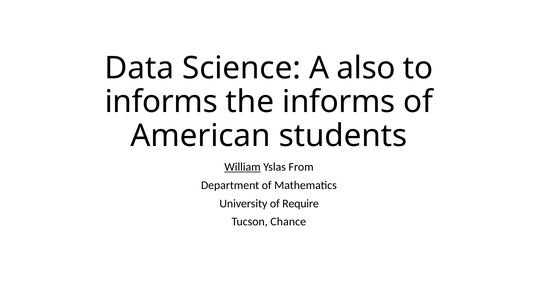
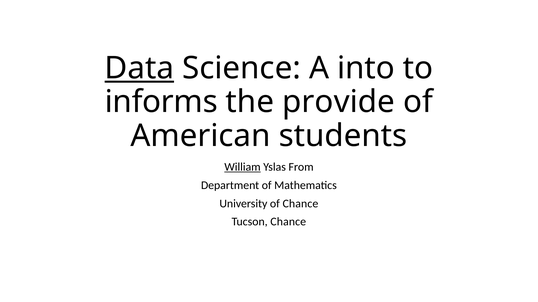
Data underline: none -> present
also: also -> into
the informs: informs -> provide
of Require: Require -> Chance
